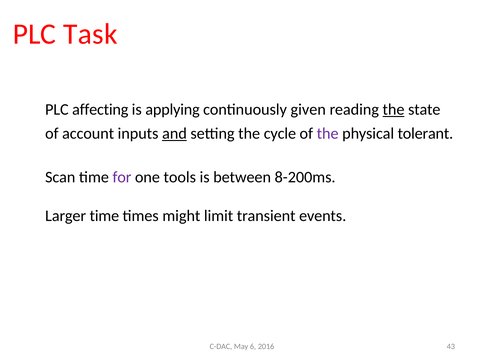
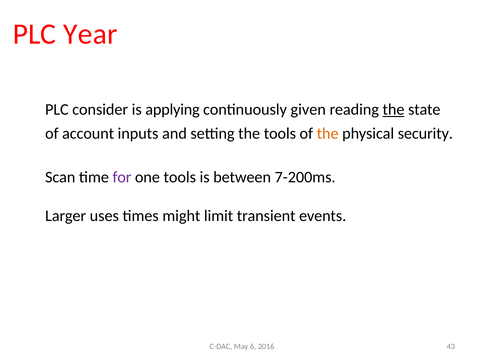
Task: Task -> Year
affecting: affecting -> consider
and underline: present -> none
the cycle: cycle -> tools
the at (328, 134) colour: purple -> orange
tolerant: tolerant -> security
8-200ms: 8-200ms -> 7-200ms
Larger time: time -> uses
